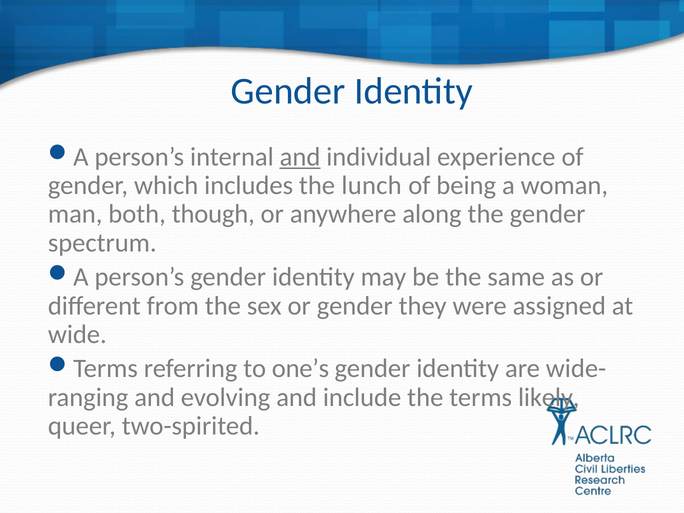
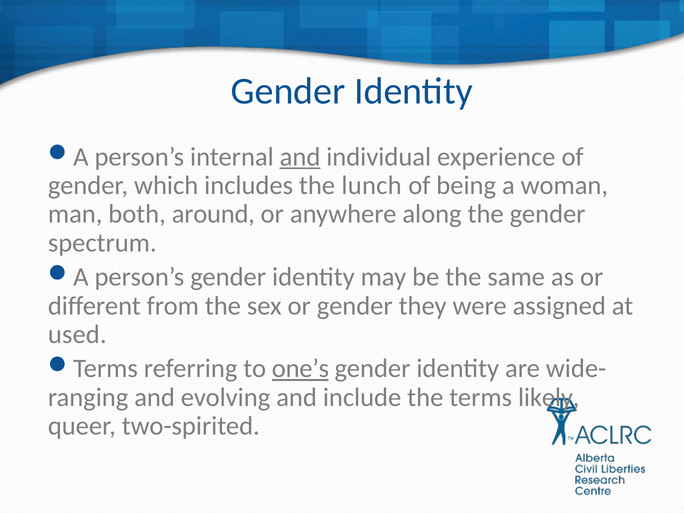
though: though -> around
wide: wide -> used
one’s underline: none -> present
